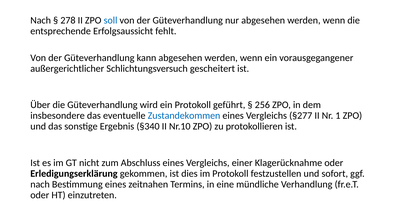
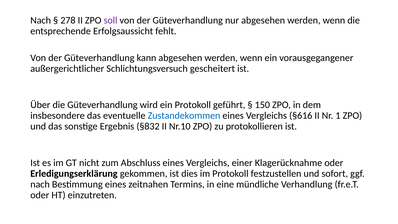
soll colour: blue -> purple
256: 256 -> 150
§277: §277 -> §616
§340: §340 -> §832
